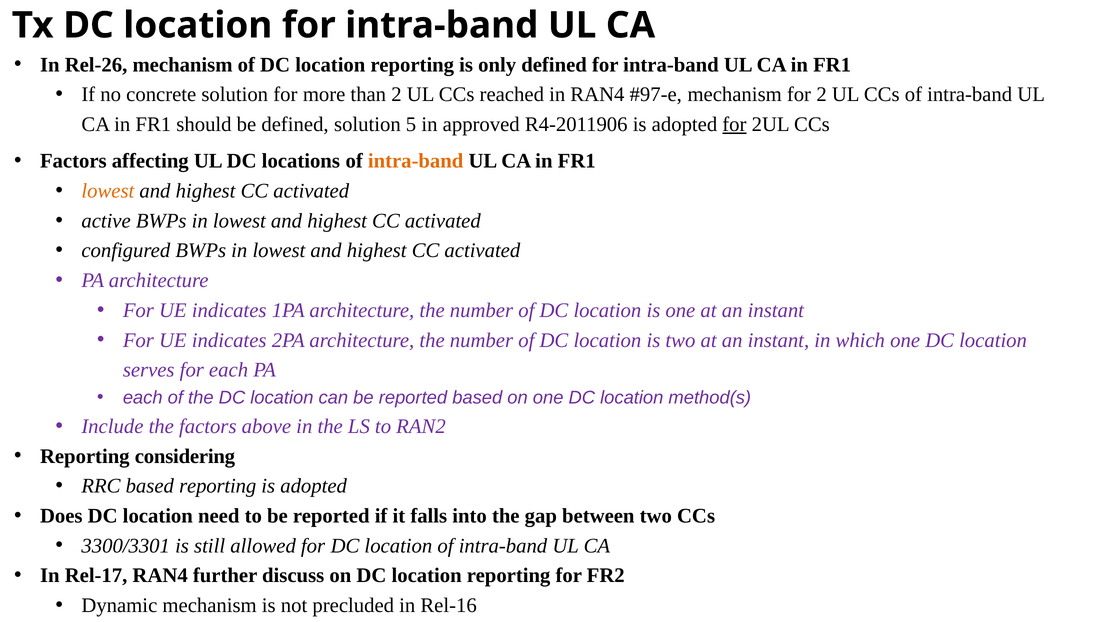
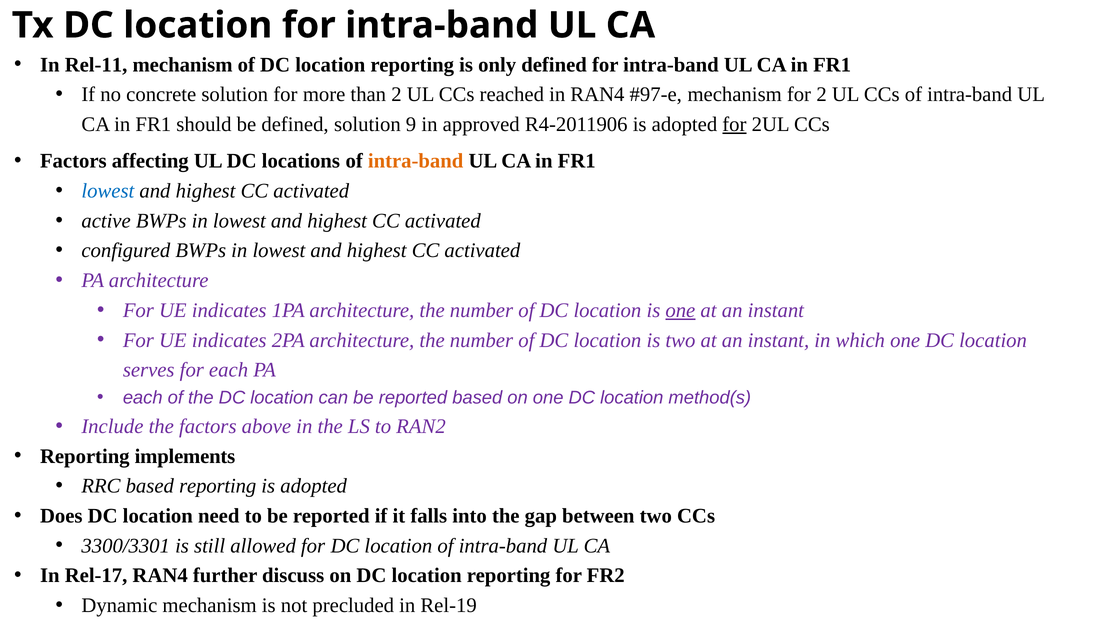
Rel-26: Rel-26 -> Rel-11
5: 5 -> 9
lowest at (108, 191) colour: orange -> blue
one at (680, 310) underline: none -> present
considering: considering -> implements
Rel-16: Rel-16 -> Rel-19
